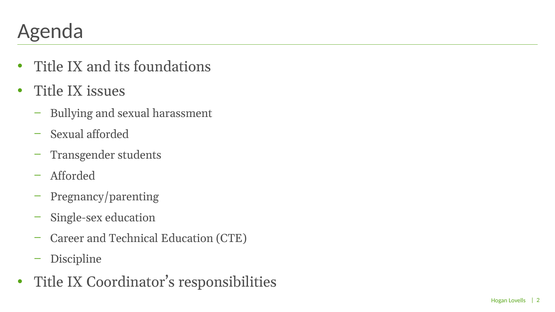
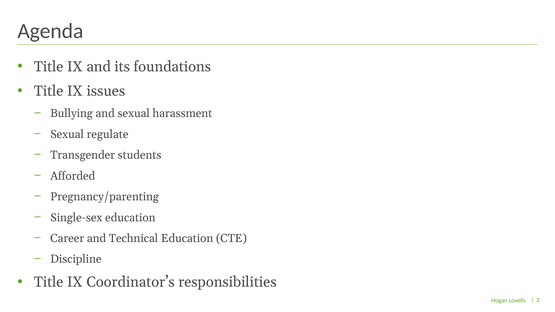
Sexual afforded: afforded -> regulate
